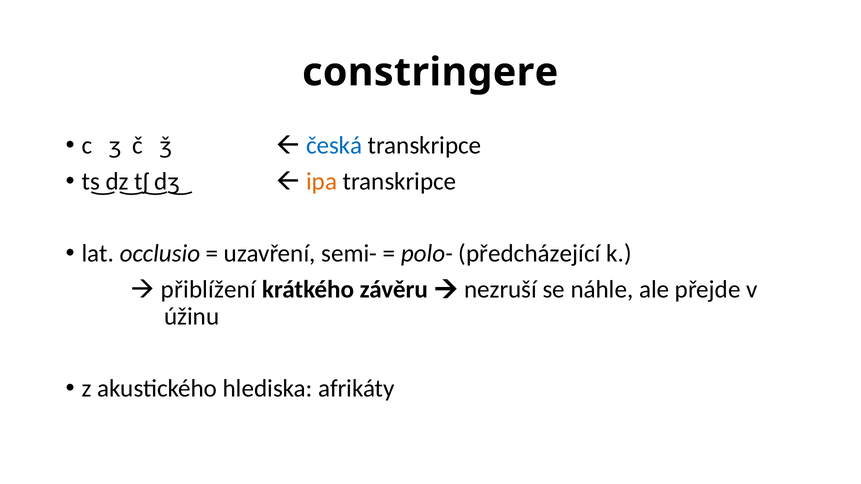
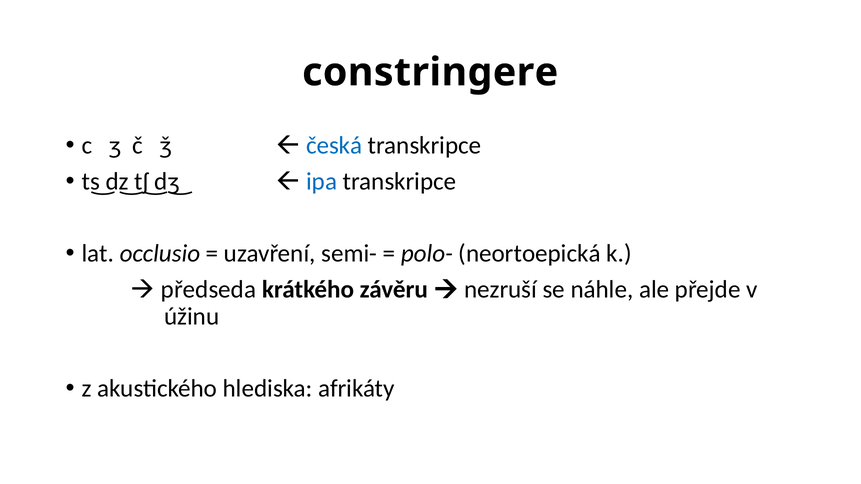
ipa colour: orange -> blue
předcházející: předcházející -> neortoepická
přiblížení: přiblížení -> předseda
